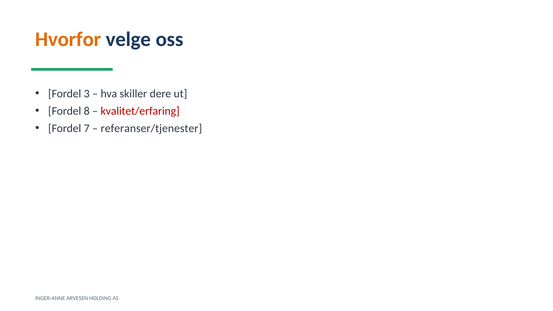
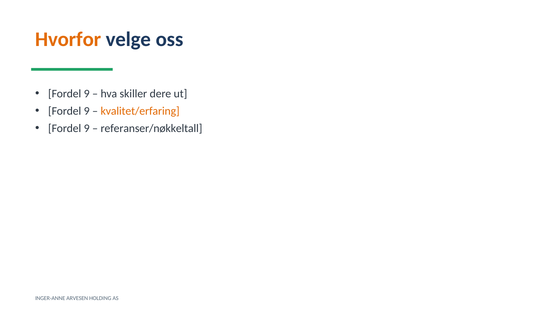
3 at (87, 94): 3 -> 9
8 at (87, 111): 8 -> 9
kvalitet/erfaring colour: red -> orange
7 at (87, 128): 7 -> 9
referanser/tjenester: referanser/tjenester -> referanser/nøkkeltall
